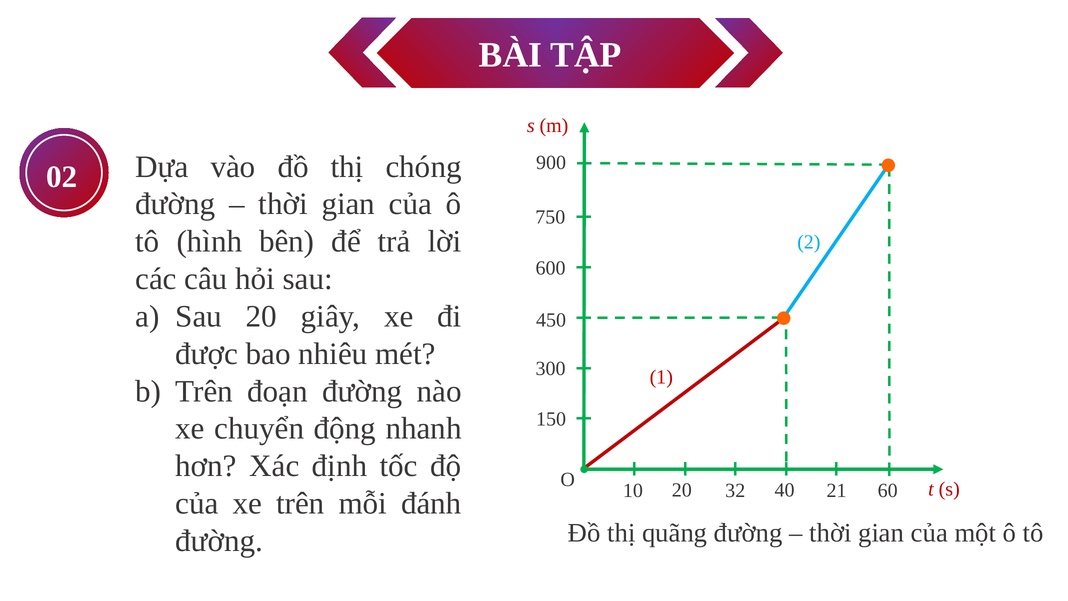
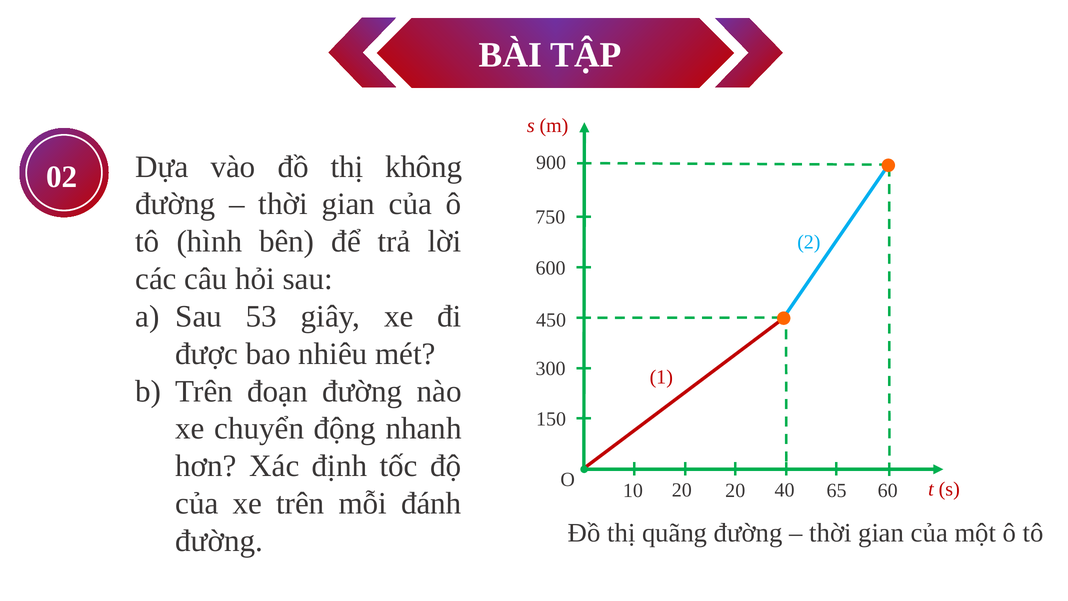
chóng: chóng -> không
Sau 20: 20 -> 53
20 32: 32 -> 20
21: 21 -> 65
